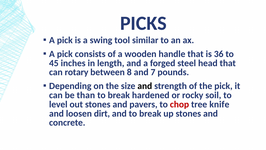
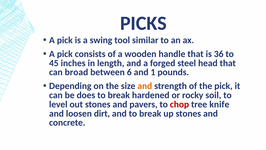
rotary: rotary -> broad
8: 8 -> 6
7: 7 -> 1
and at (145, 86) colour: black -> orange
than: than -> does
